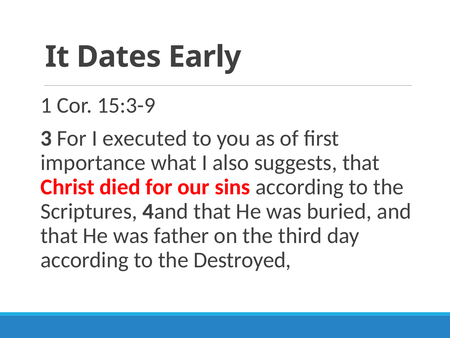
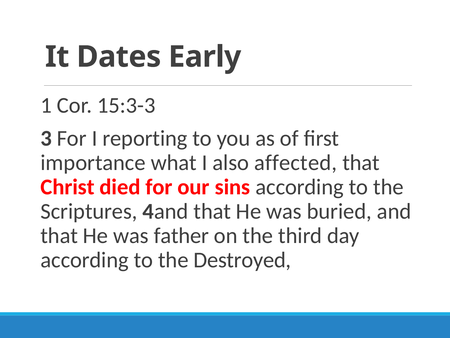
15:3-9: 15:3-9 -> 15:3-3
executed: executed -> reporting
suggests: suggests -> affected
